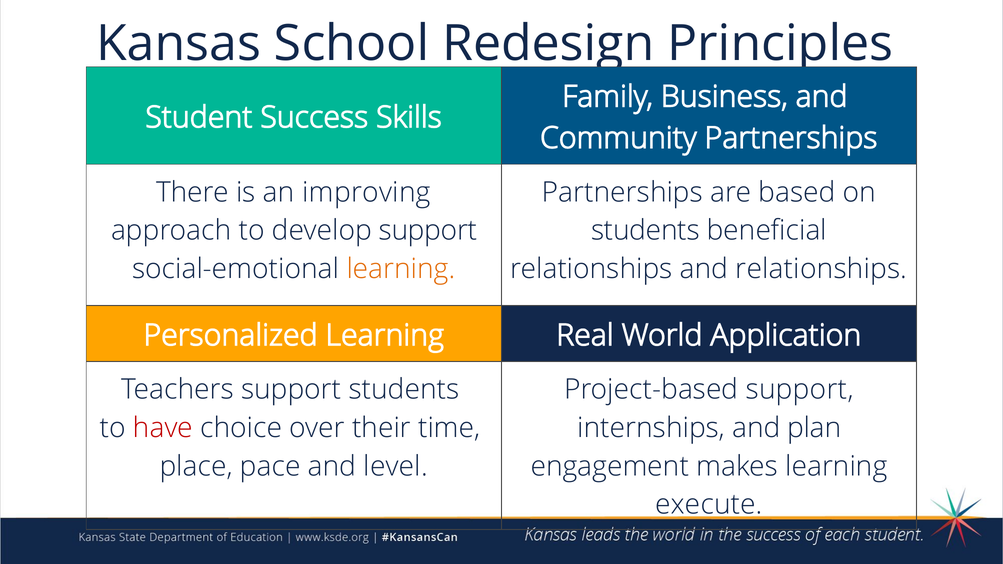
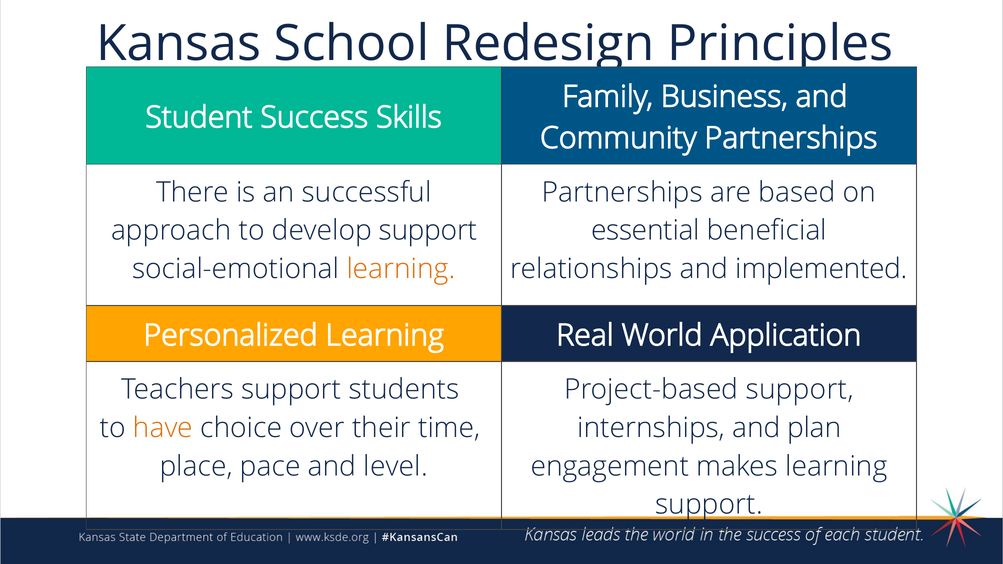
improving: improving -> successful
students at (645, 231): students -> essential
and relationships: relationships -> implemented
have colour: red -> orange
execute at (709, 505): execute -> support
